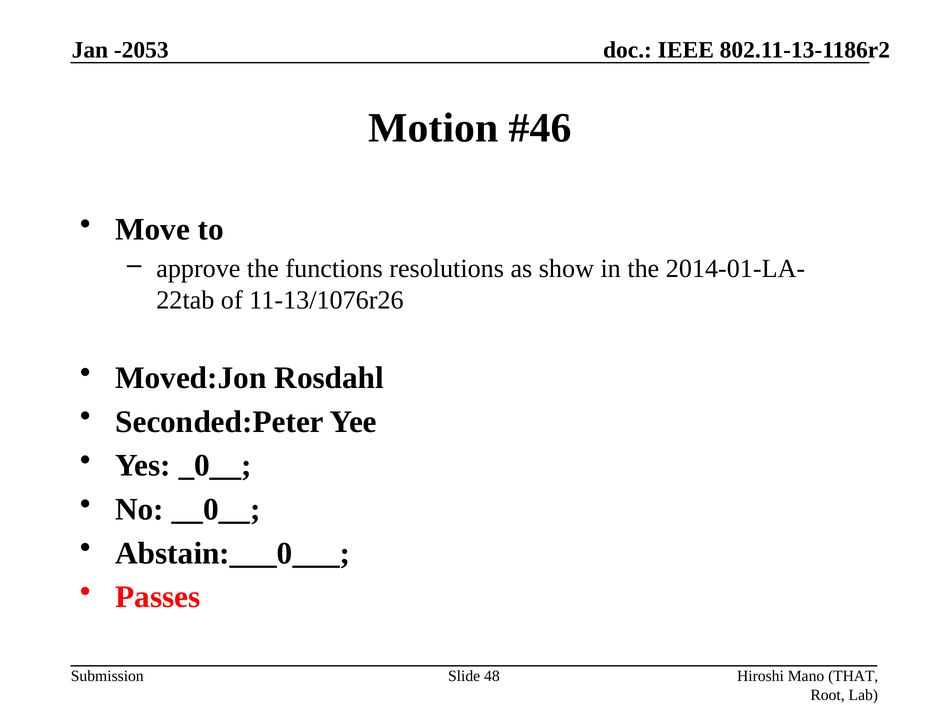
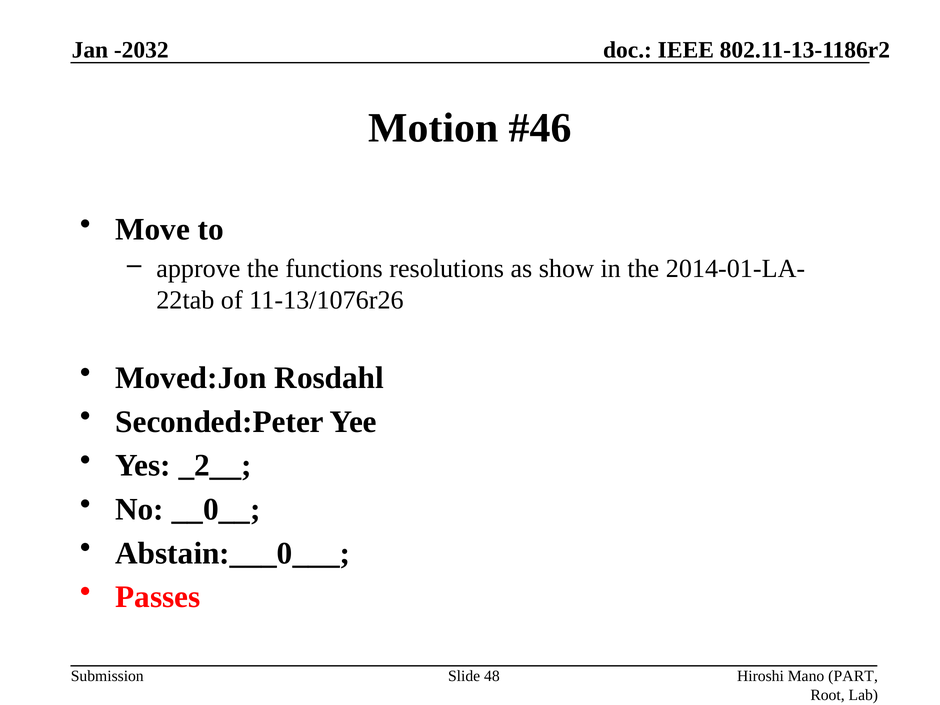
-2053: -2053 -> -2032
_0__: _0__ -> _2__
THAT: THAT -> PART
